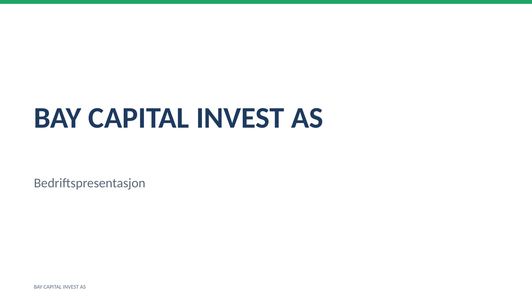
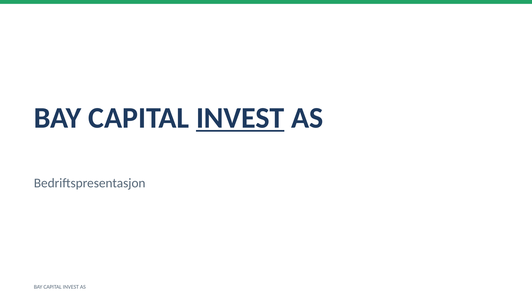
INVEST at (240, 118) underline: none -> present
